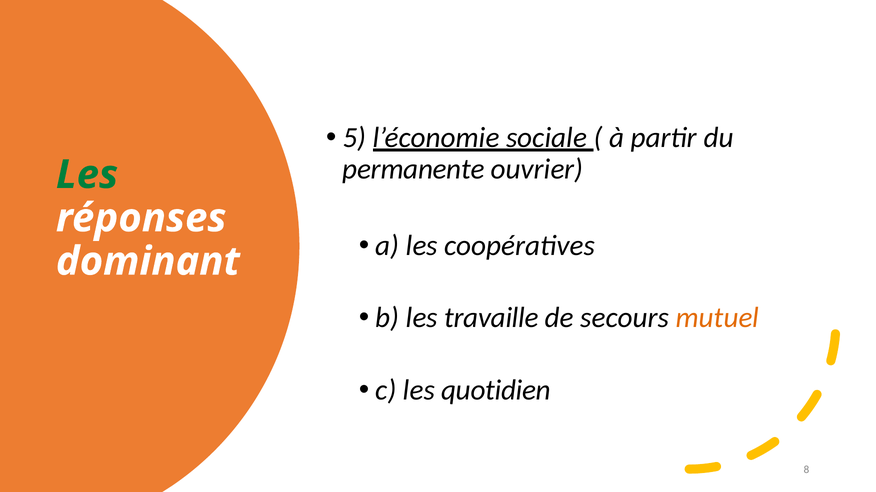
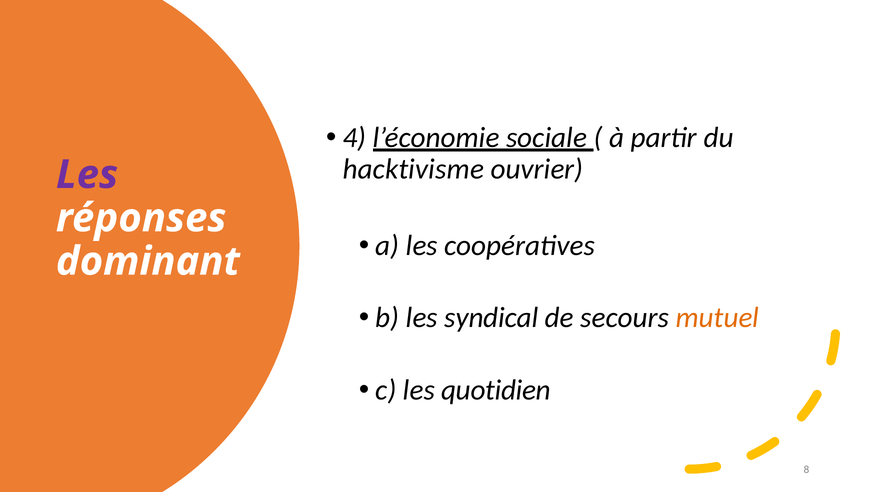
5: 5 -> 4
permanente: permanente -> hacktivisme
Les at (87, 175) colour: green -> purple
travaille: travaille -> syndical
